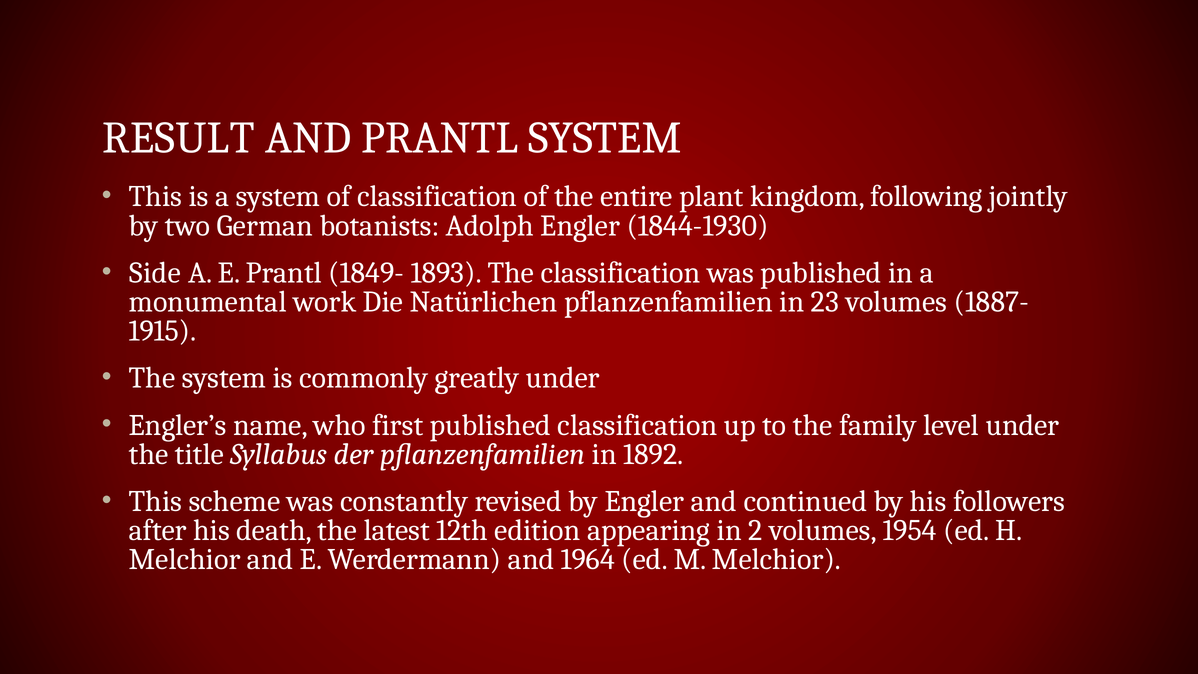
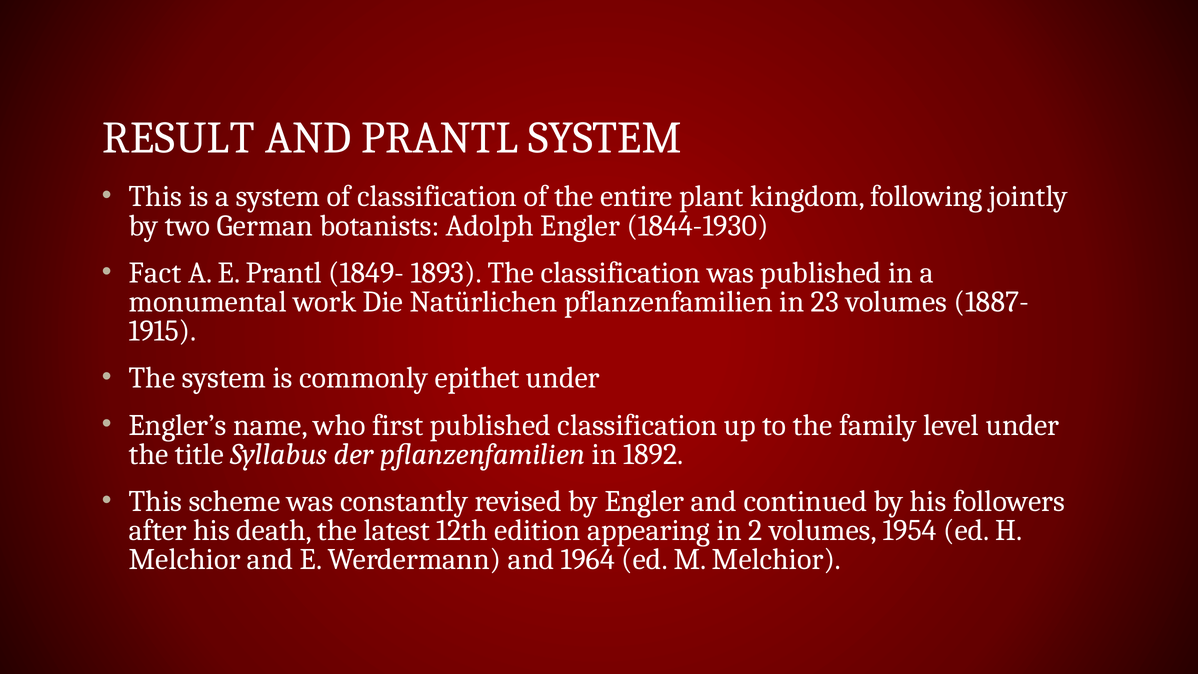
Side: Side -> Fact
greatly: greatly -> epithet
